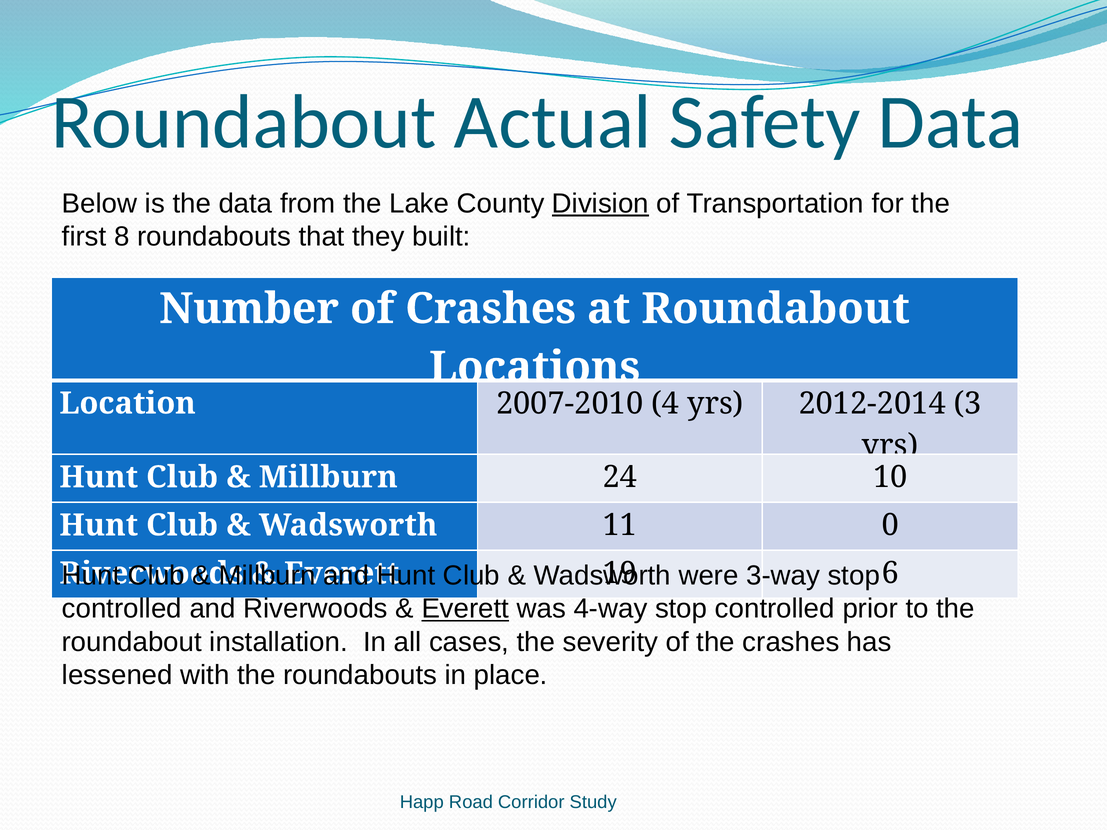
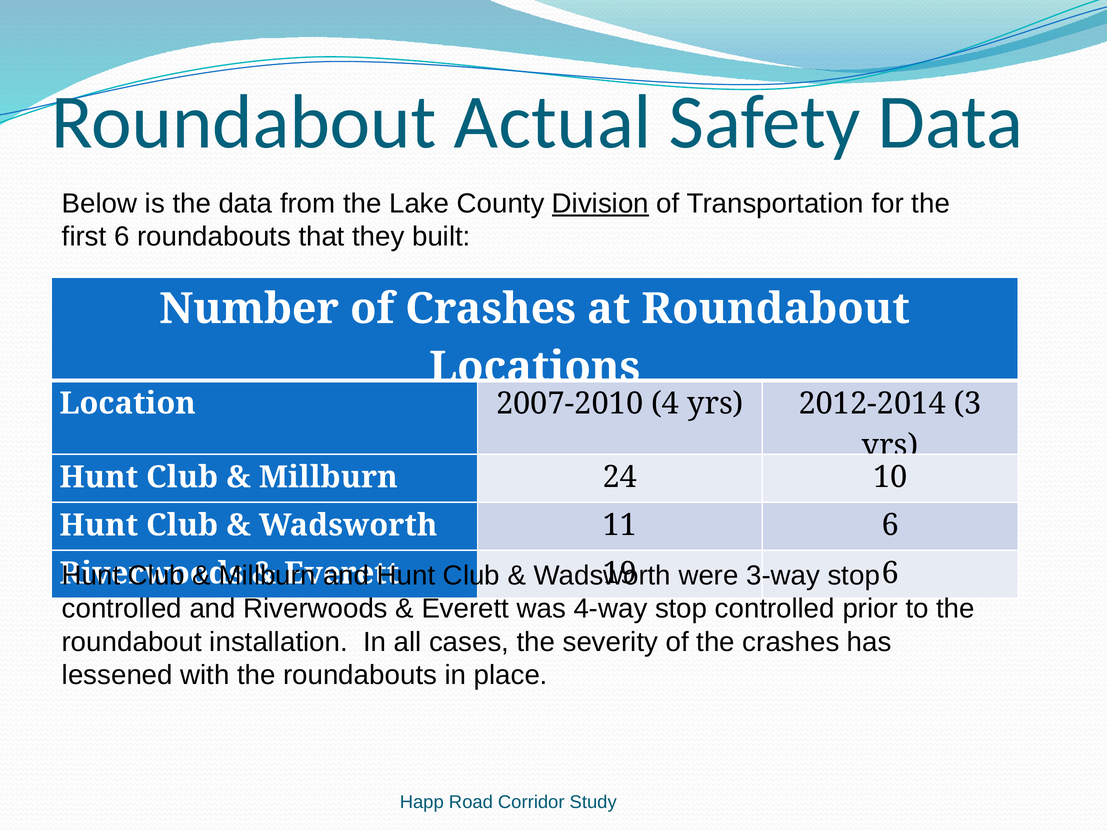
first 8: 8 -> 6
11 0: 0 -> 6
Everett at (465, 609) underline: present -> none
